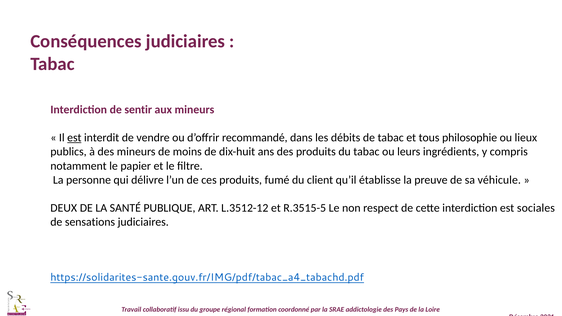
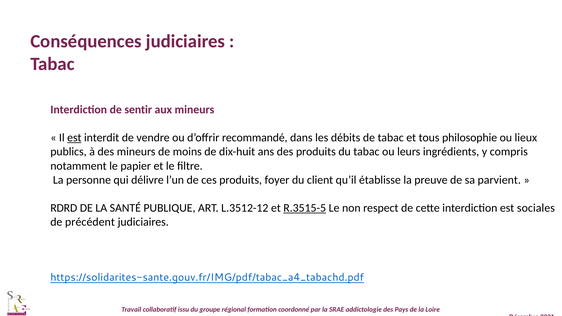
fumé: fumé -> foyer
véhicule: véhicule -> parvient
DEUX: DEUX -> RDRD
R.3515-5 underline: none -> present
sensations: sensations -> précédent
